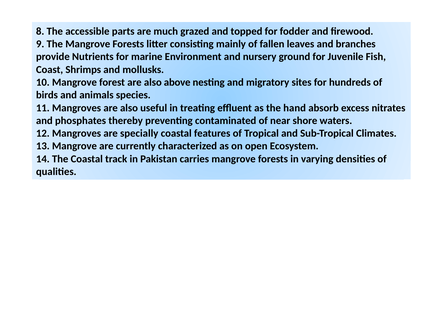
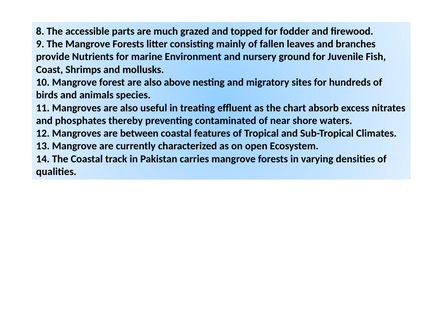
hand: hand -> chart
specially: specially -> between
